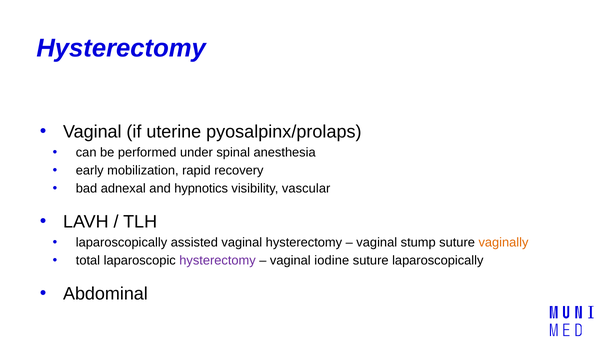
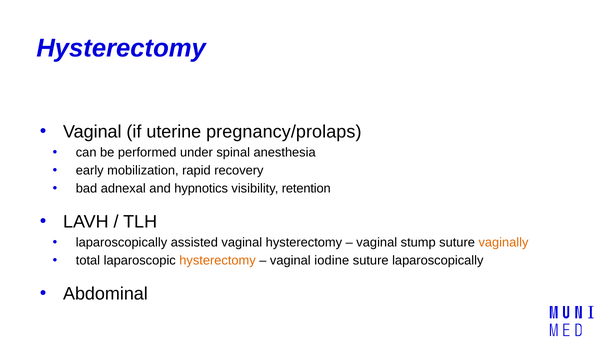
pyosalpinx/prolaps: pyosalpinx/prolaps -> pregnancy/prolaps
vascular: vascular -> retention
hysterectomy at (218, 260) colour: purple -> orange
